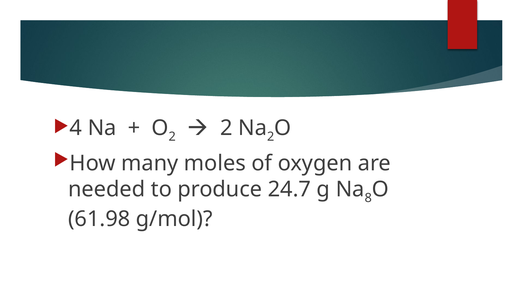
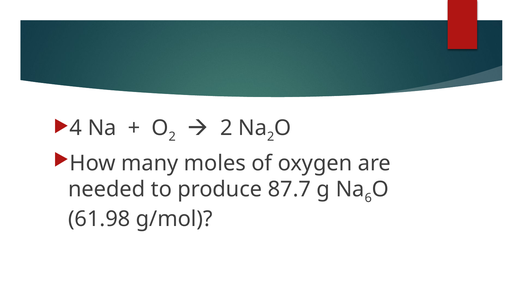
24.7: 24.7 -> 87.7
8: 8 -> 6
